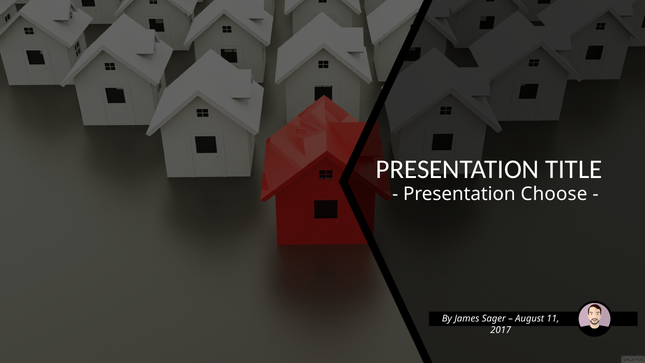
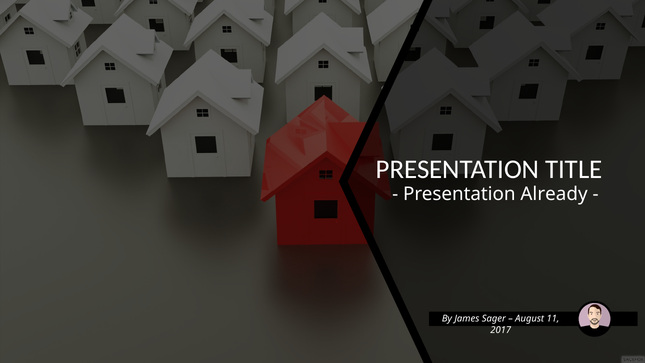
Choose: Choose -> Already
